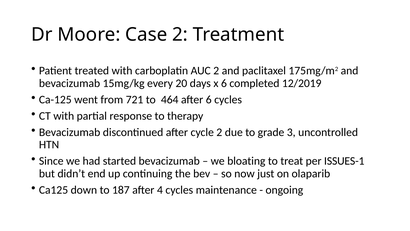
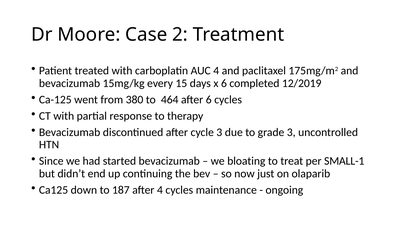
AUC 2: 2 -> 4
20: 20 -> 15
721: 721 -> 380
cycle 2: 2 -> 3
ISSUES-1: ISSUES-1 -> SMALL-1
